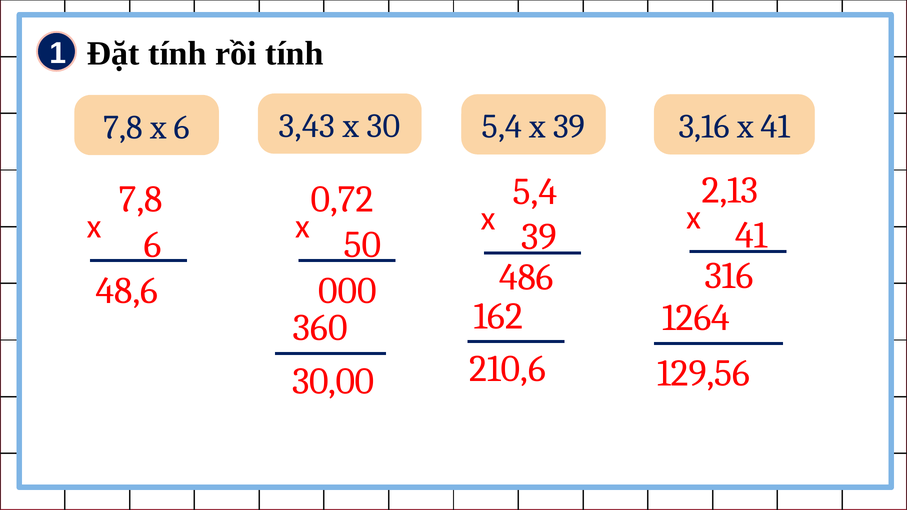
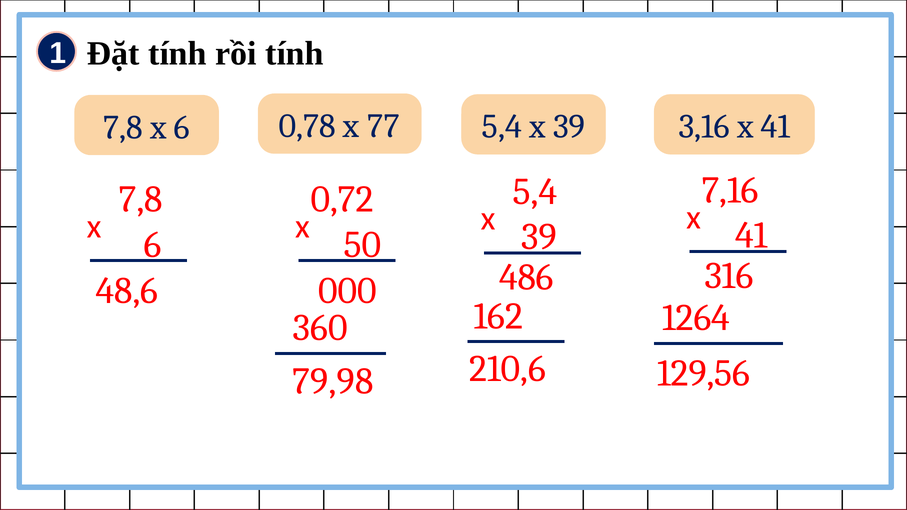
3,43: 3,43 -> 0,78
30: 30 -> 77
2,13: 2,13 -> 7,16
30,00: 30,00 -> 79,98
